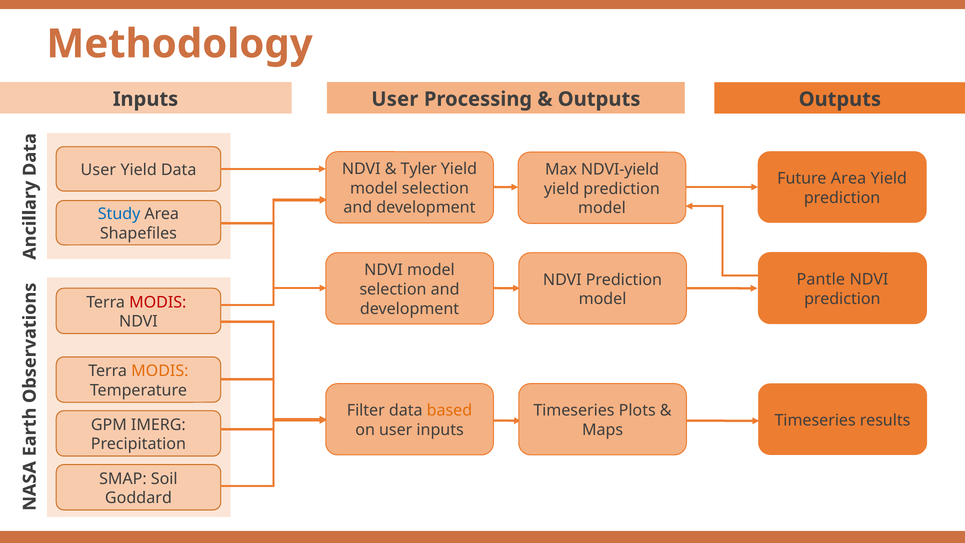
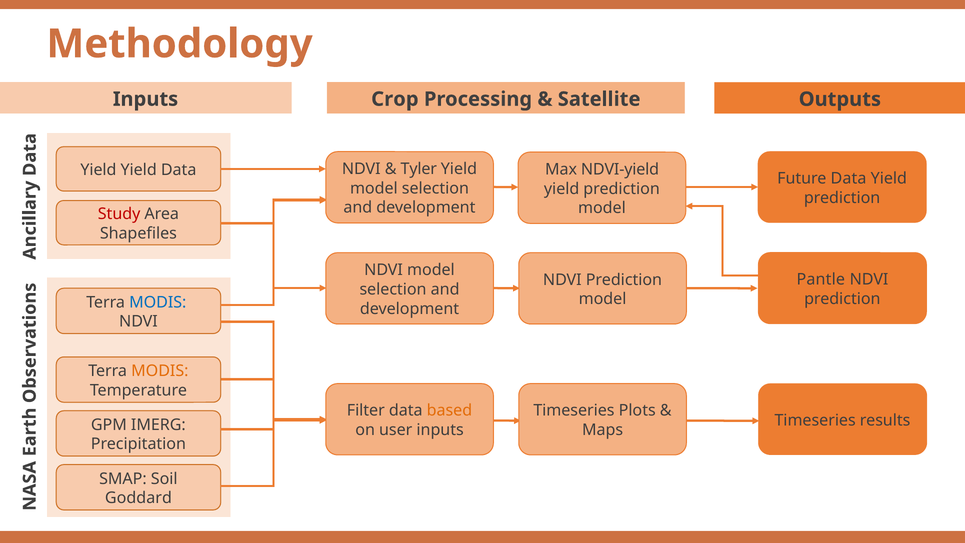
User at (395, 99): User -> Crop
Outputs at (599, 99): Outputs -> Satellite
User at (98, 170): User -> Yield
Future Area: Area -> Data
Study colour: blue -> red
MODIS at (158, 302) colour: red -> blue
